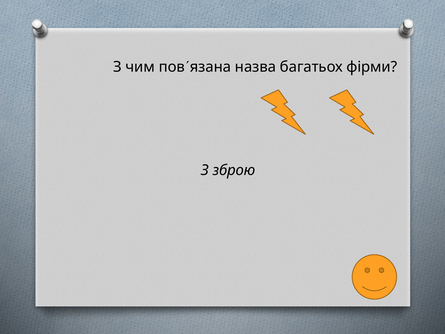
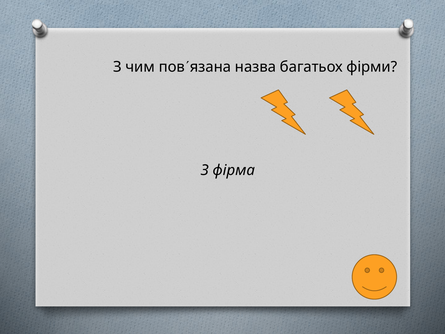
зброю: зброю -> фірма
